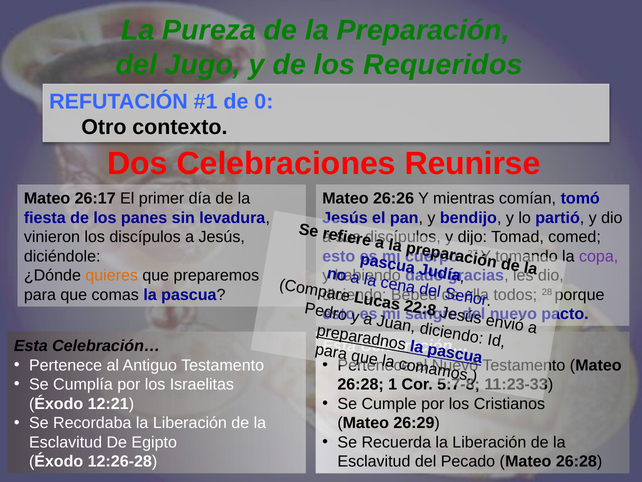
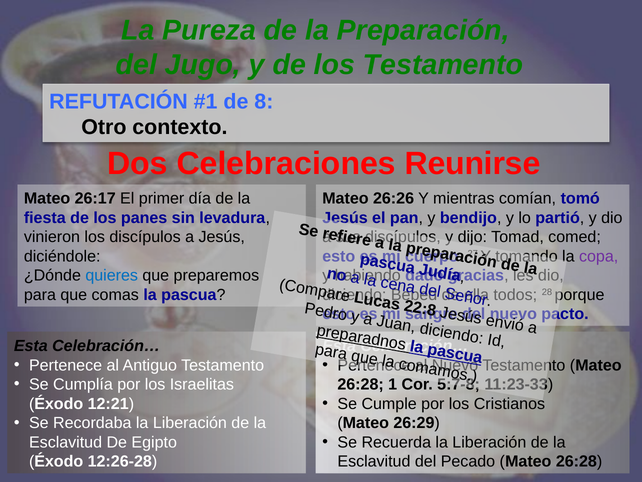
los Requeridos: Requeridos -> Testamento
0: 0 -> 8
quieres colour: orange -> blue
